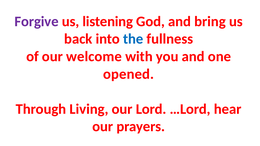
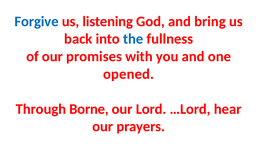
Forgive colour: purple -> blue
welcome: welcome -> promises
Living: Living -> Borne
